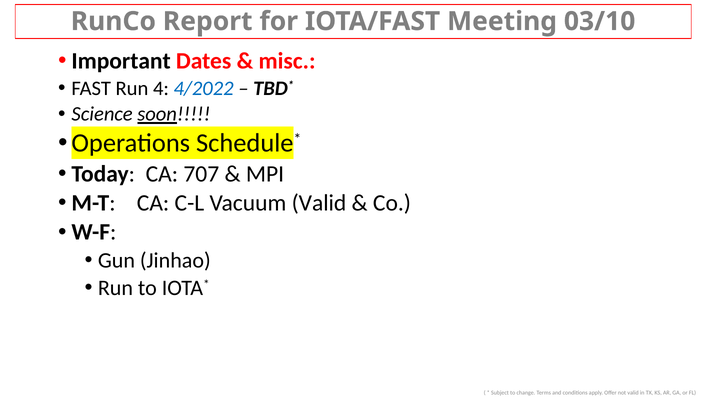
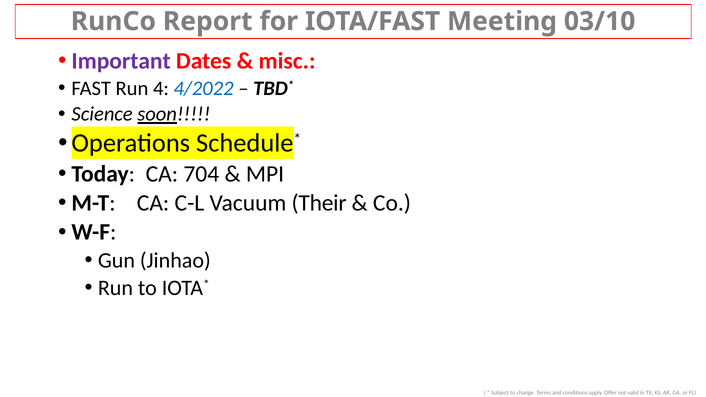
Important colour: black -> purple
707: 707 -> 704
Vacuum Valid: Valid -> Their
